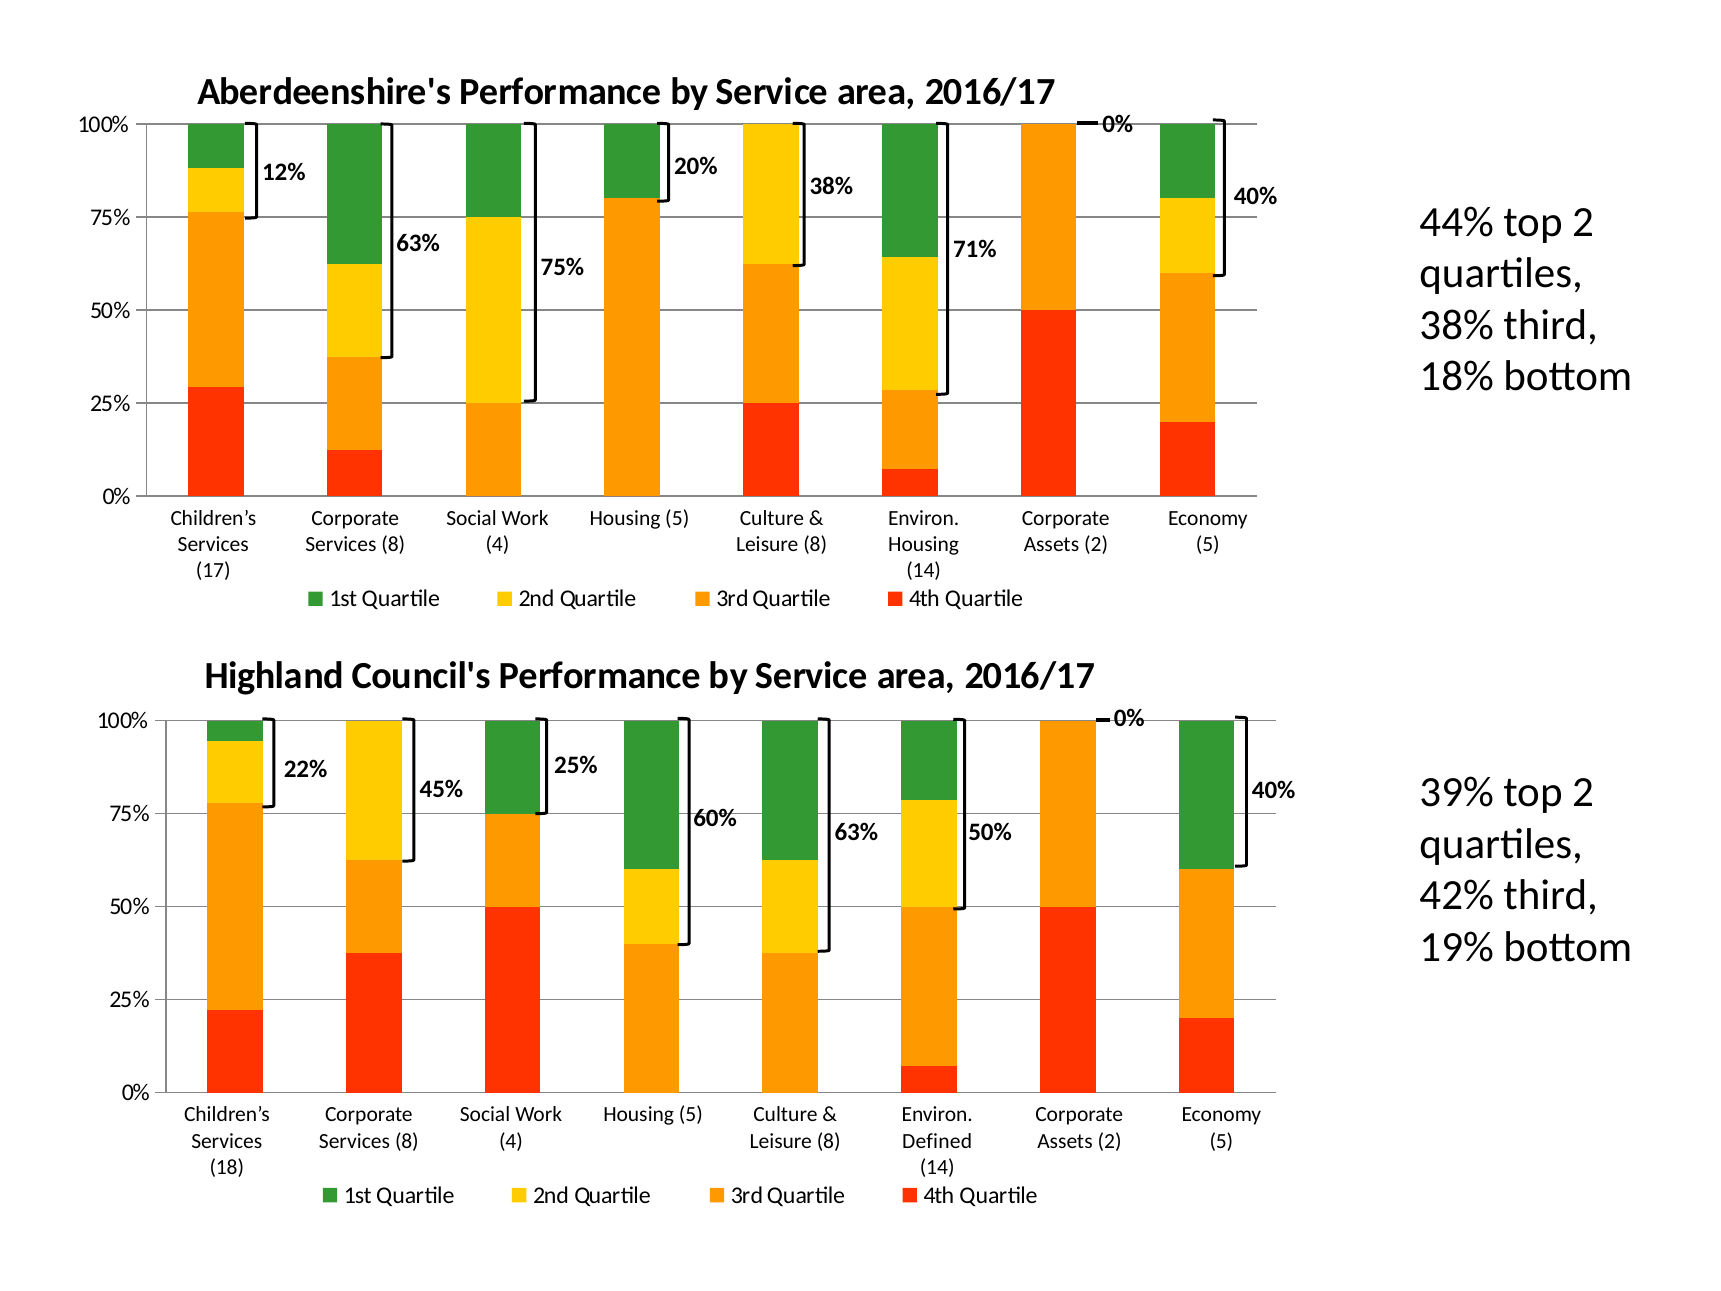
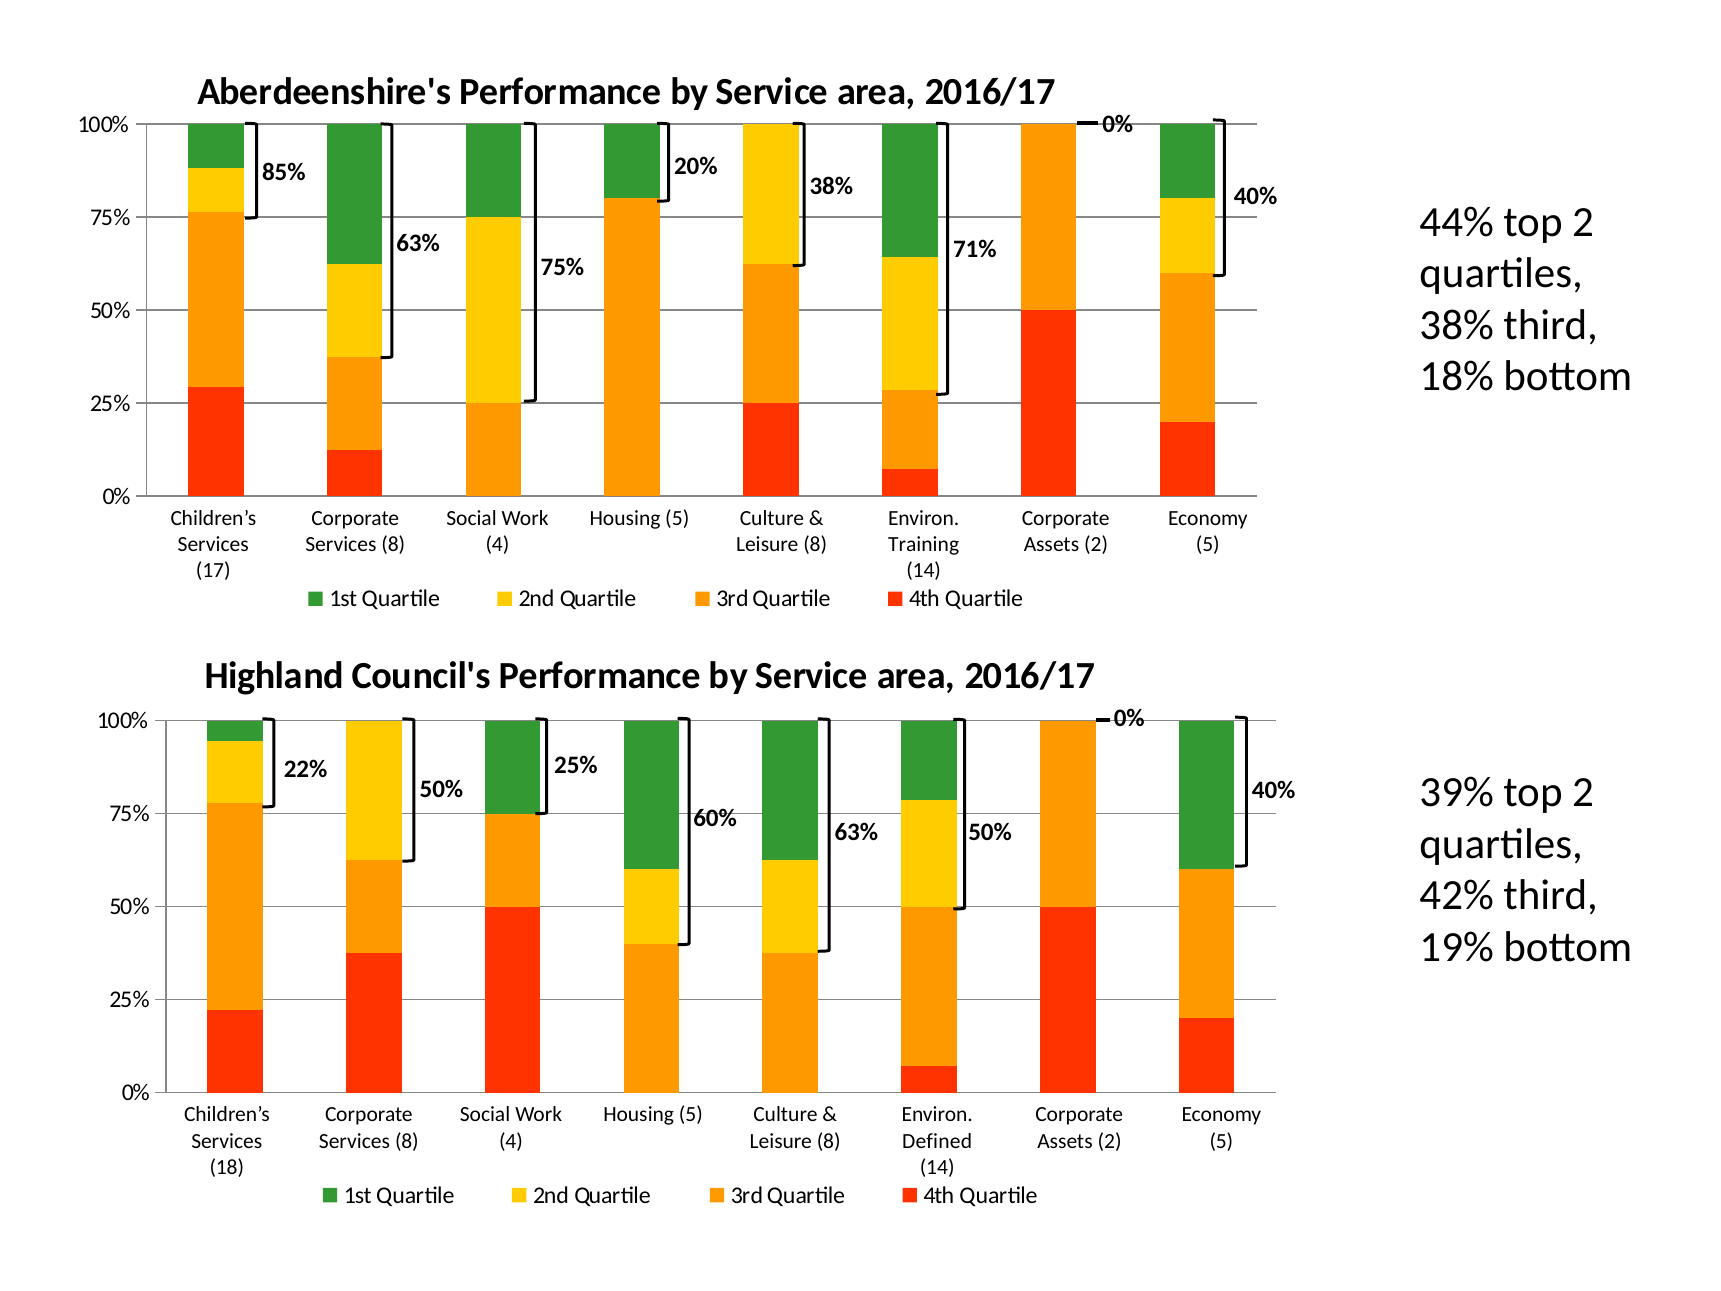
12%: 12% -> 85%
Housing at (924, 544): Housing -> Training
45% at (441, 790): 45% -> 50%
